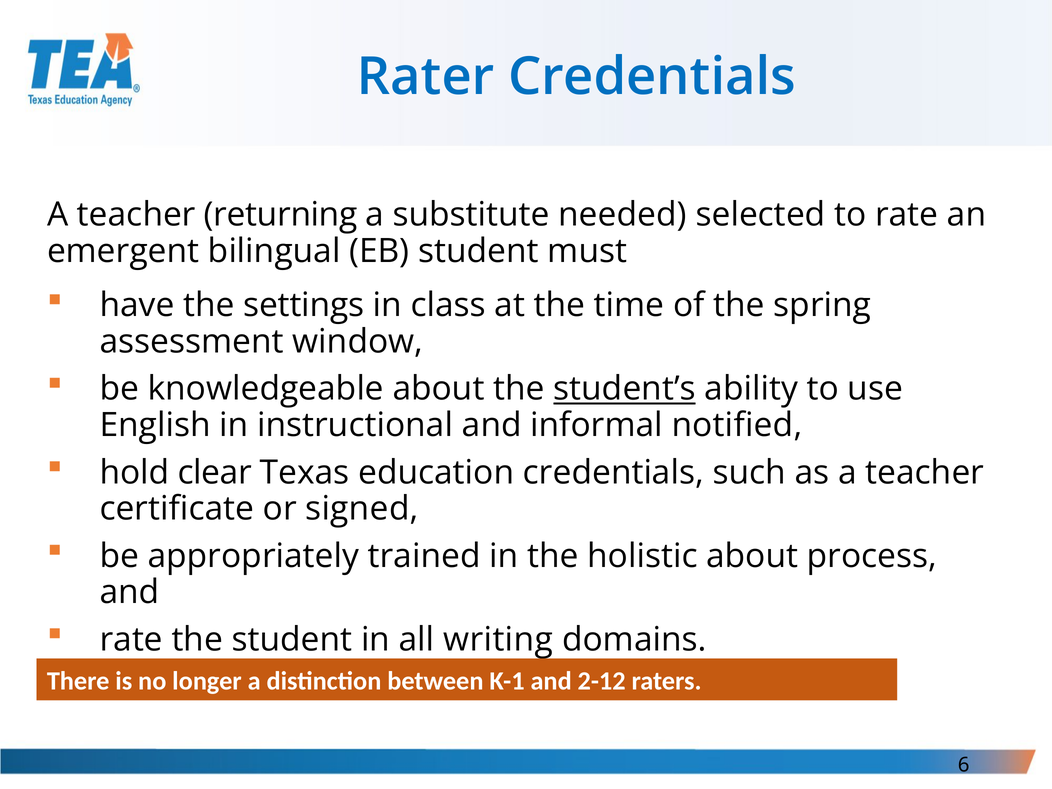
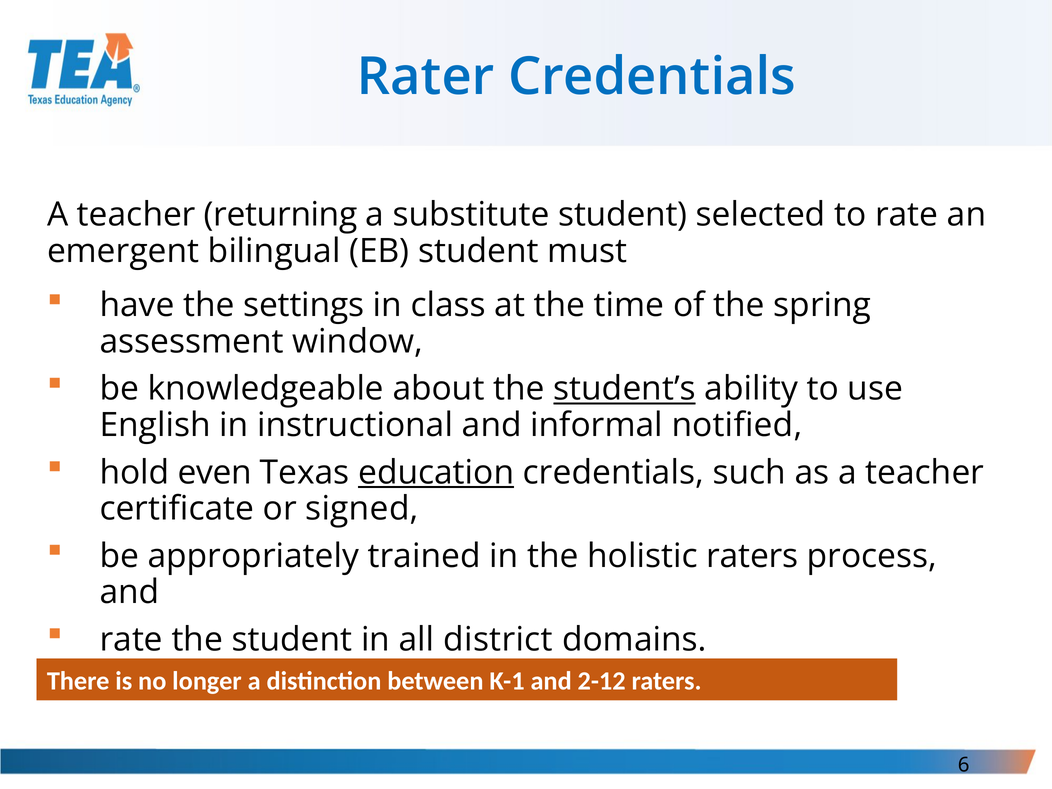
substitute needed: needed -> student
clear: clear -> even
education underline: none -> present
holistic about: about -> raters
writing: writing -> district
